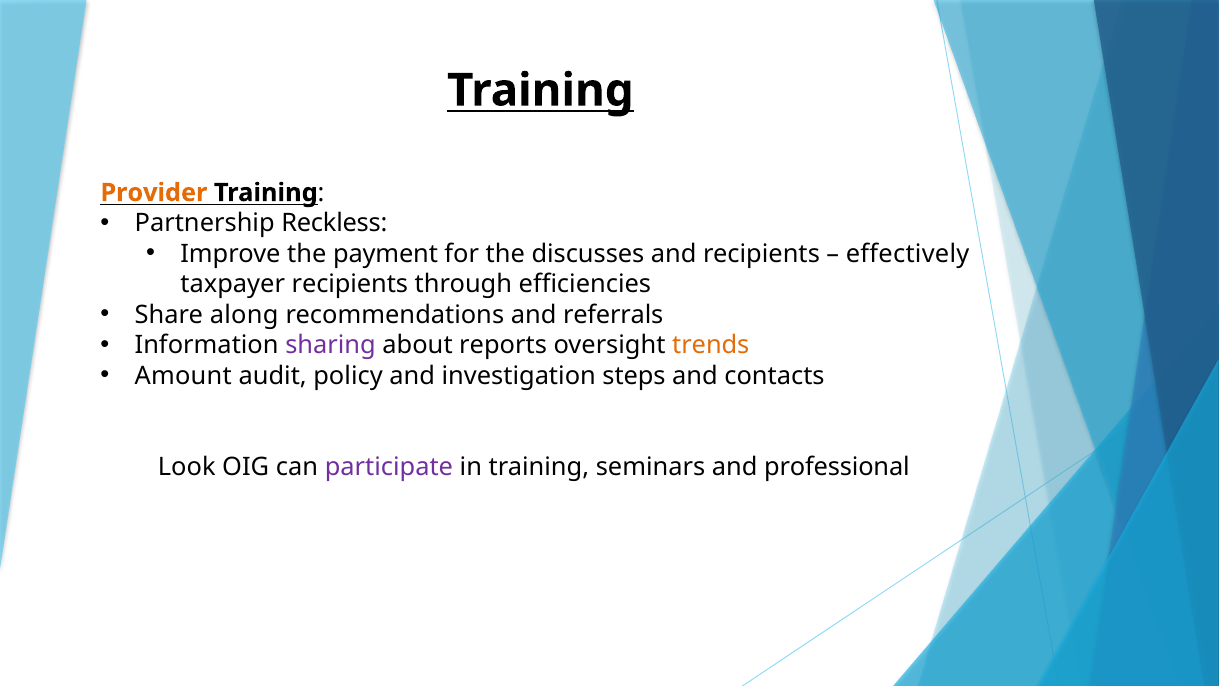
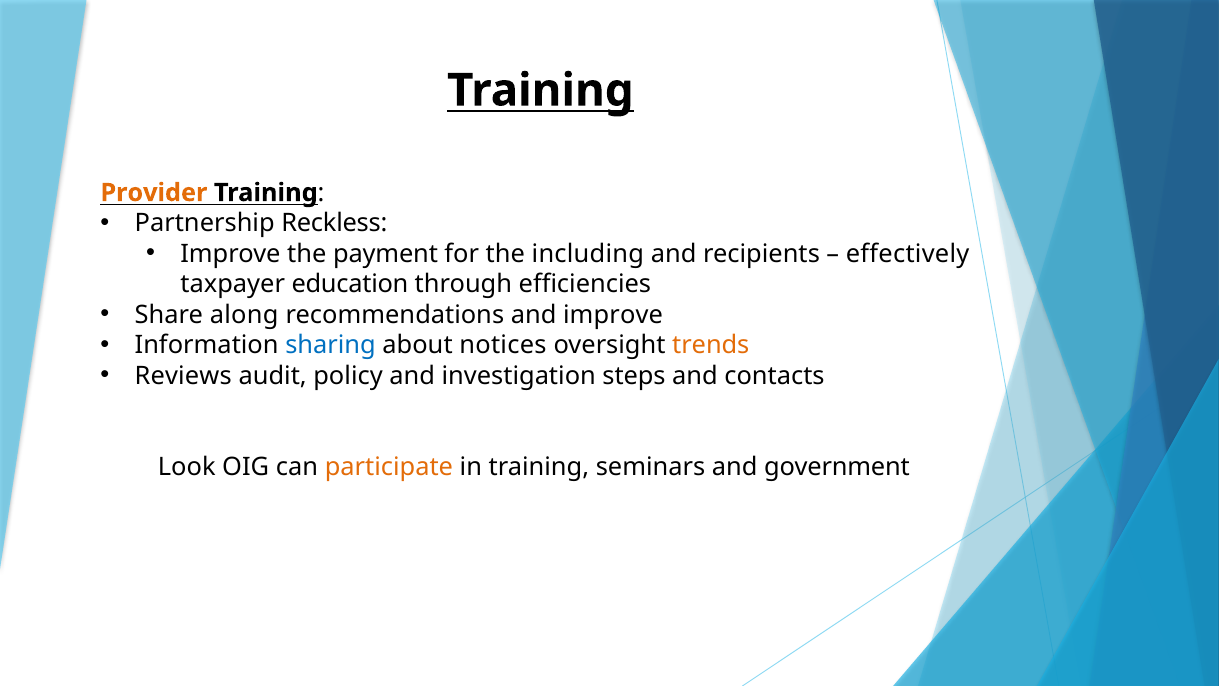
discusses: discusses -> including
taxpayer recipients: recipients -> education
and referrals: referrals -> improve
sharing colour: purple -> blue
reports: reports -> notices
Amount: Amount -> Reviews
participate colour: purple -> orange
professional: professional -> government
